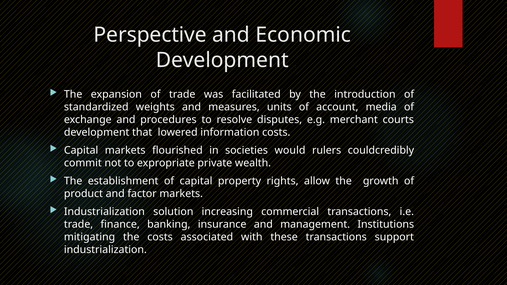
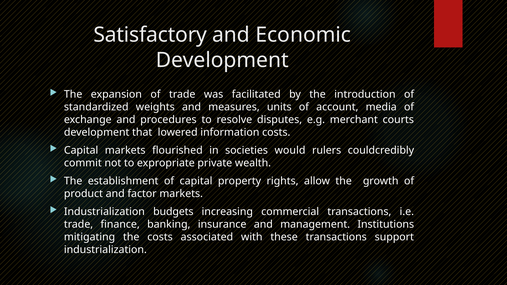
Perspective: Perspective -> Satisfactory
solution: solution -> budgets
